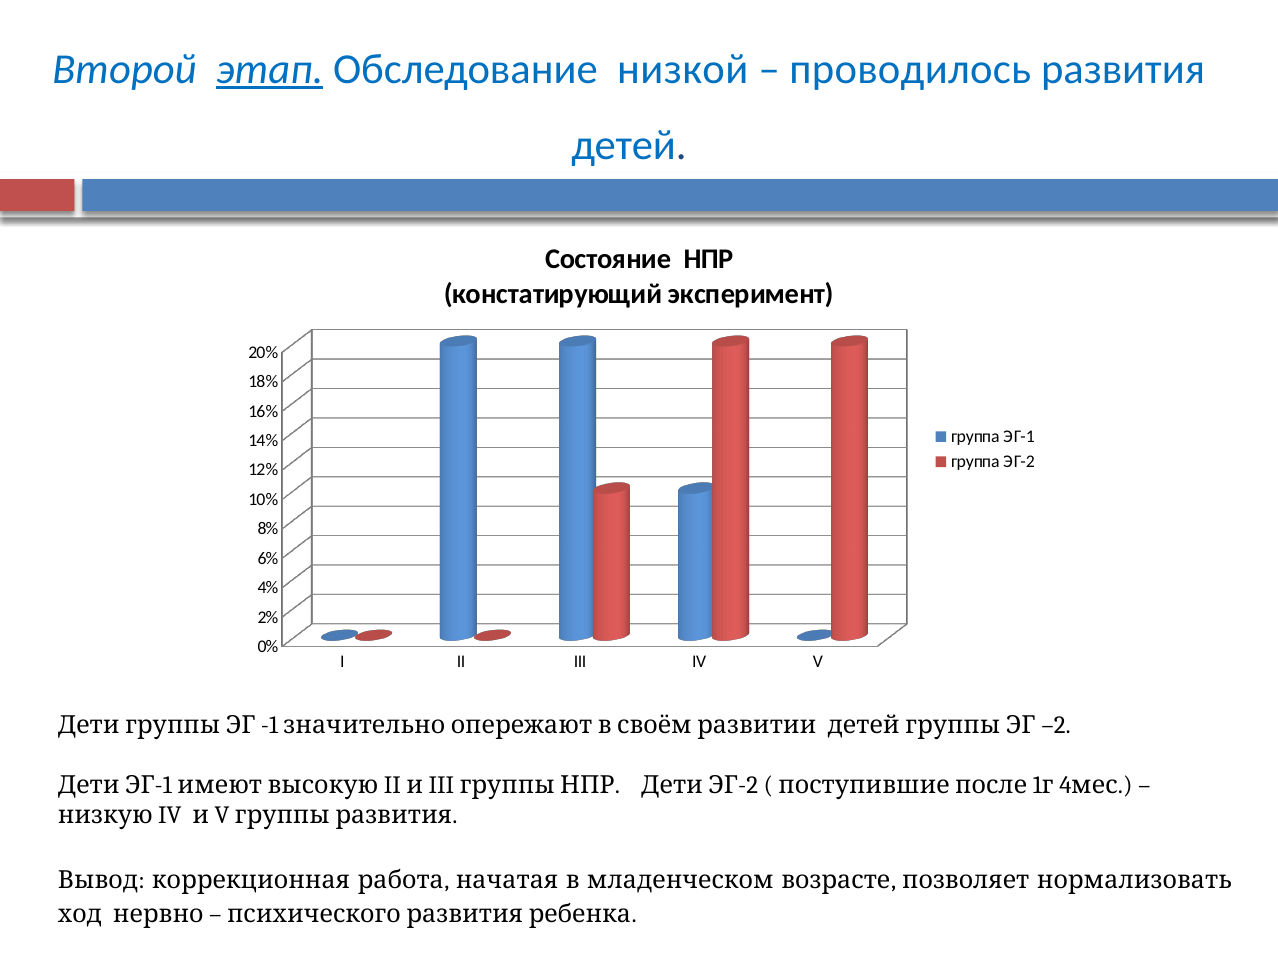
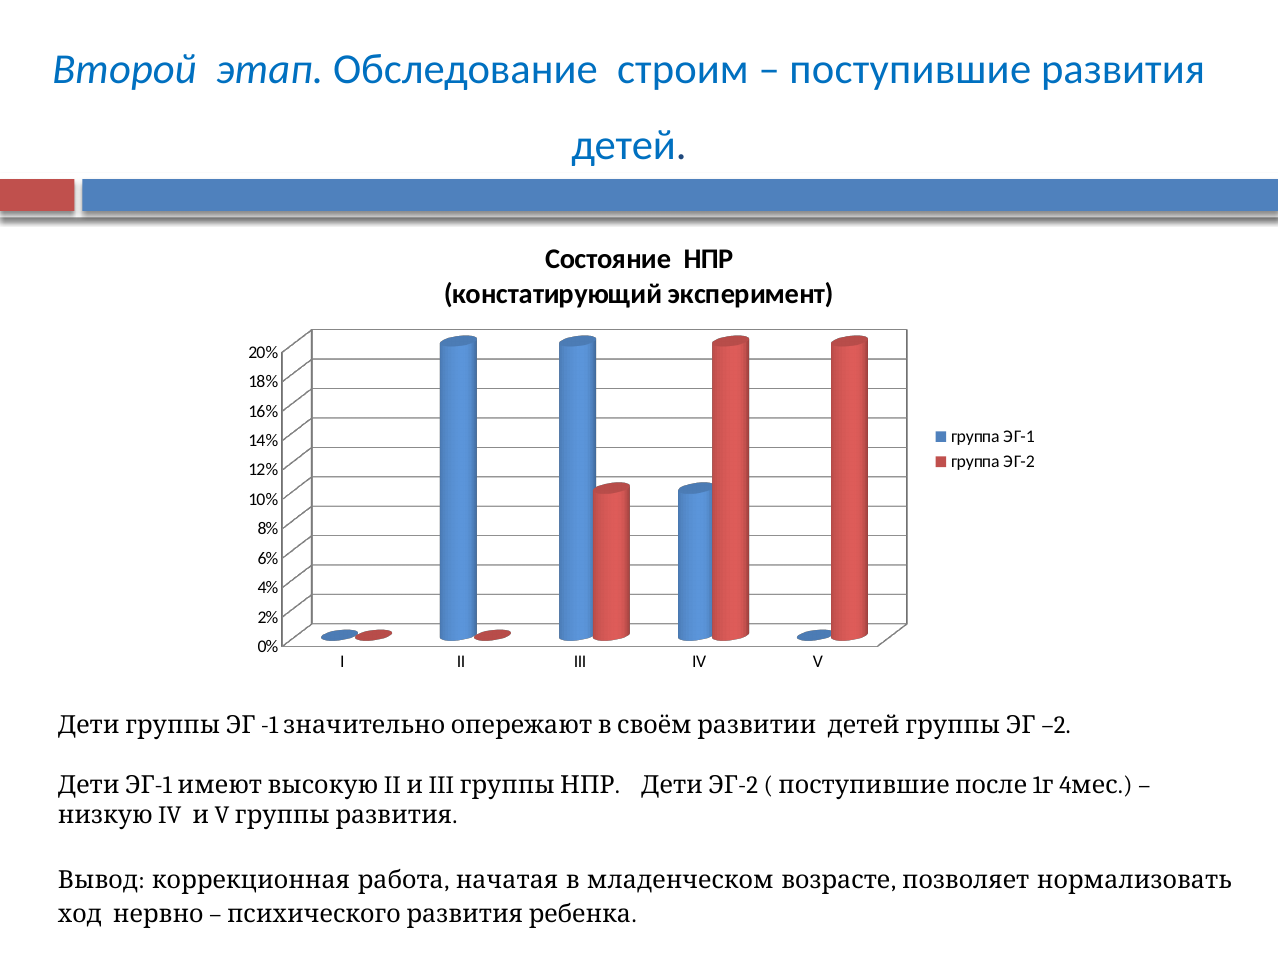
этап underline: present -> none
низкой: низкой -> строим
проводилось: проводилось -> поступившие
